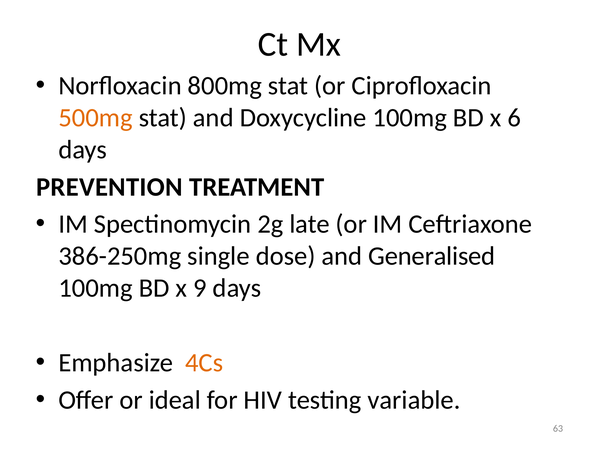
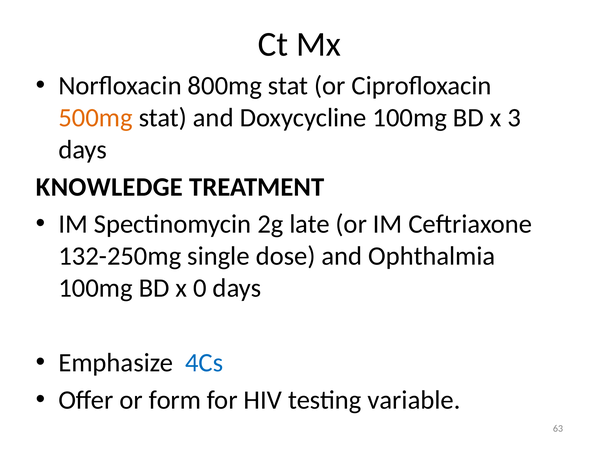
6: 6 -> 3
PREVENTION: PREVENTION -> KNOWLEDGE
386-250mg: 386-250mg -> 132-250mg
Generalised: Generalised -> Ophthalmia
9: 9 -> 0
4Cs colour: orange -> blue
ideal: ideal -> form
